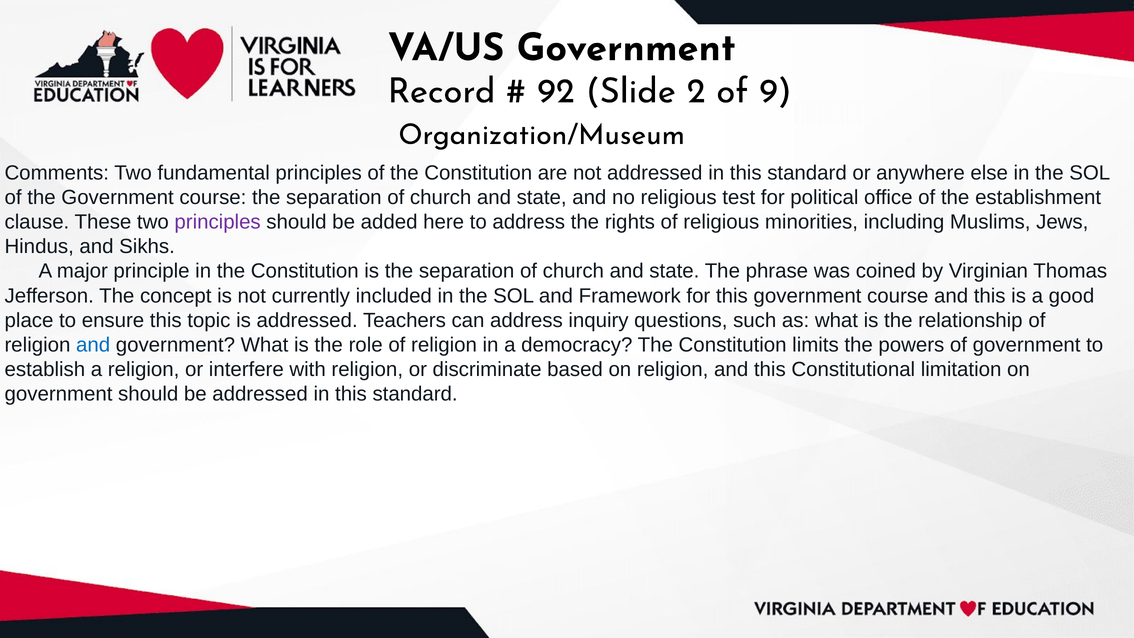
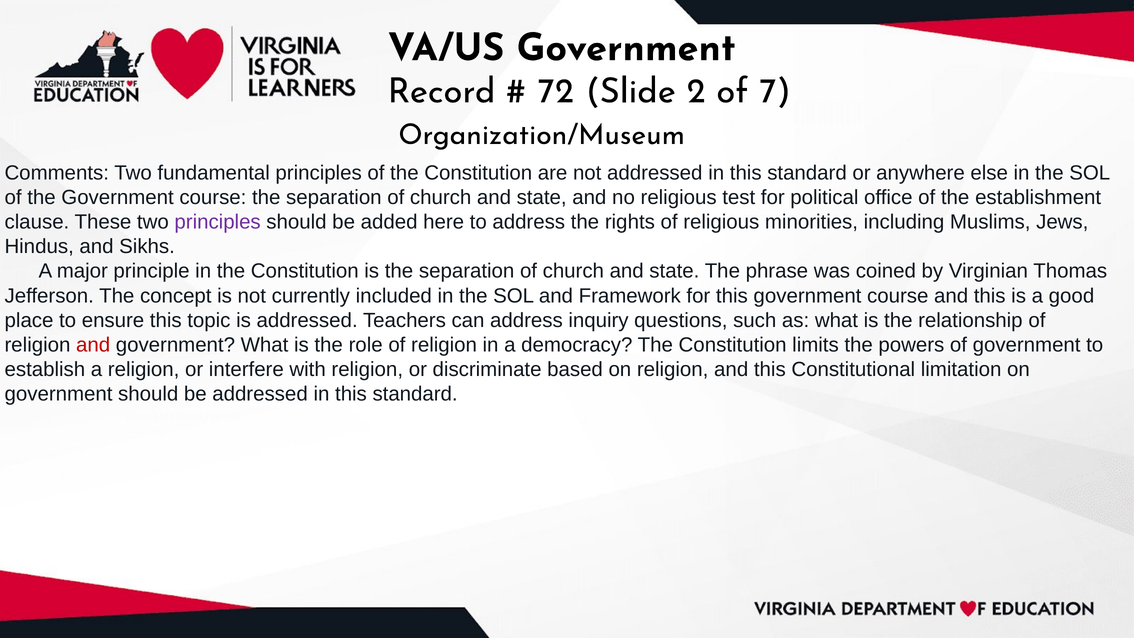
92: 92 -> 72
9: 9 -> 7
and at (93, 345) colour: blue -> red
